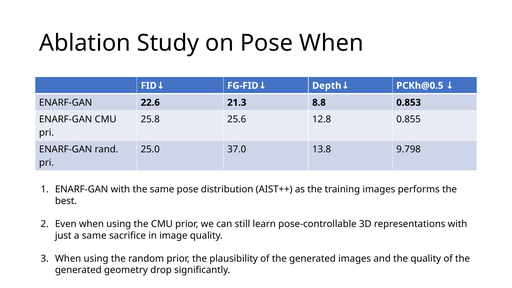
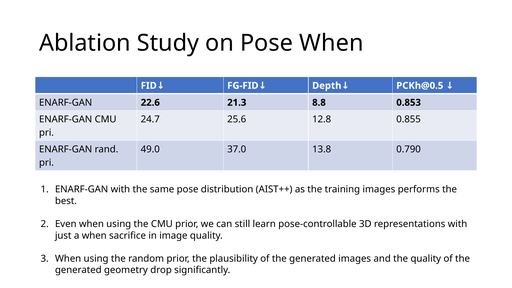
25.8: 25.8 -> 24.7
25.0: 25.0 -> 49.0
9.798: 9.798 -> 0.790
a same: same -> when
